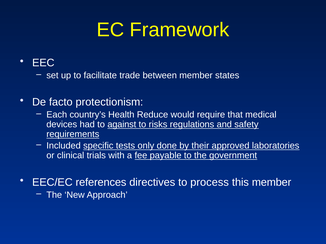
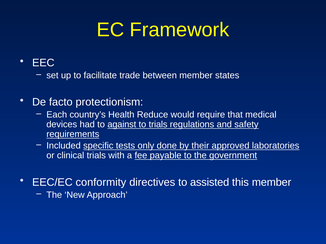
to risks: risks -> trials
references: references -> conformity
process: process -> assisted
